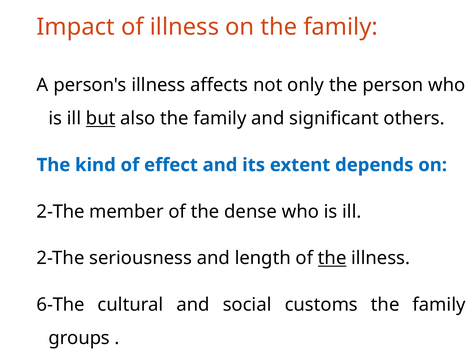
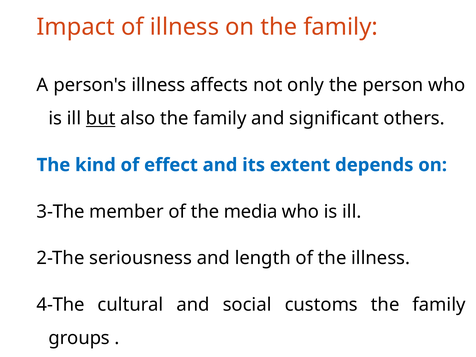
2-The at (61, 212): 2-The -> 3-The
dense: dense -> media
the at (332, 258) underline: present -> none
6-The: 6-The -> 4-The
